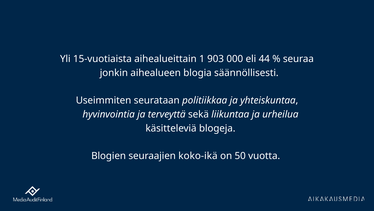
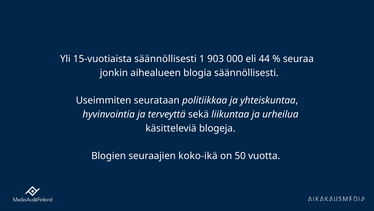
15-vuotiaista aihealueittain: aihealueittain -> säännöllisesti
